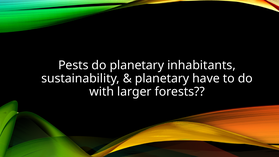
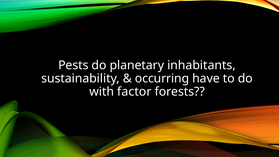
planetary at (162, 78): planetary -> occurring
larger: larger -> factor
